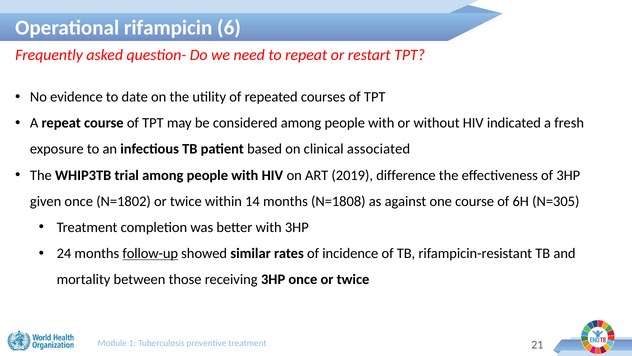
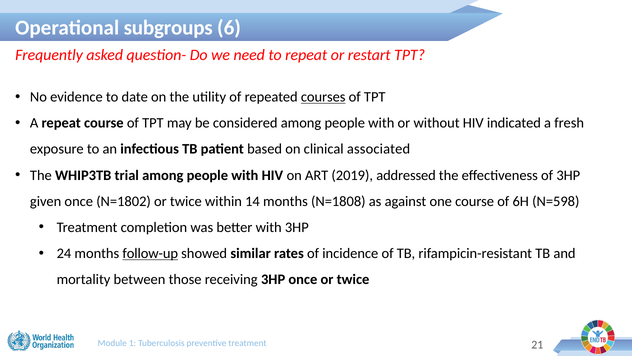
rifampicin: rifampicin -> subgroups
courses underline: none -> present
difference: difference -> addressed
N=305: N=305 -> N=598
